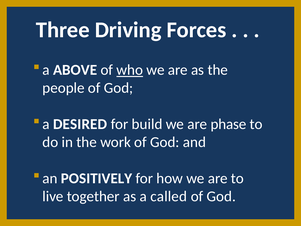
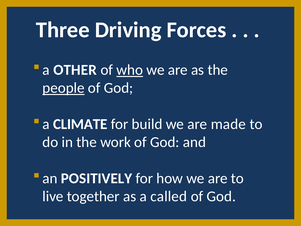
ABOVE: ABOVE -> OTHER
people underline: none -> present
DESIRED: DESIRED -> CLIMATE
phase: phase -> made
